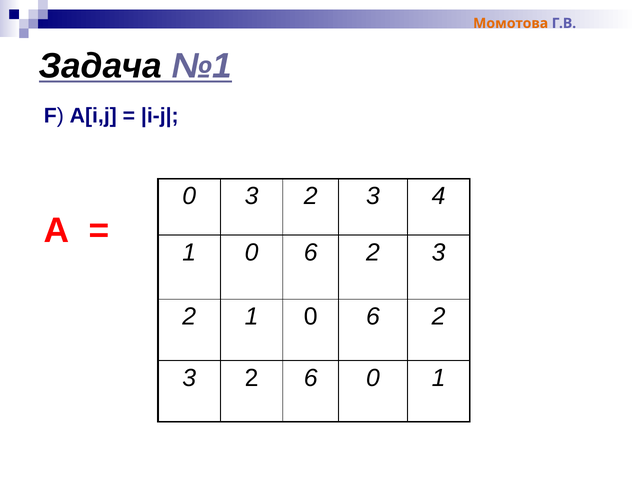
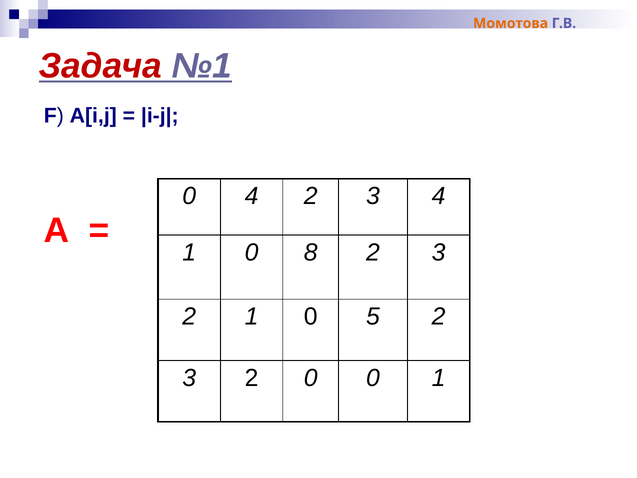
Задача colour: black -> red
0 3: 3 -> 4
6 at (311, 252): 6 -> 8
2 1 0 6: 6 -> 5
2 6: 6 -> 0
